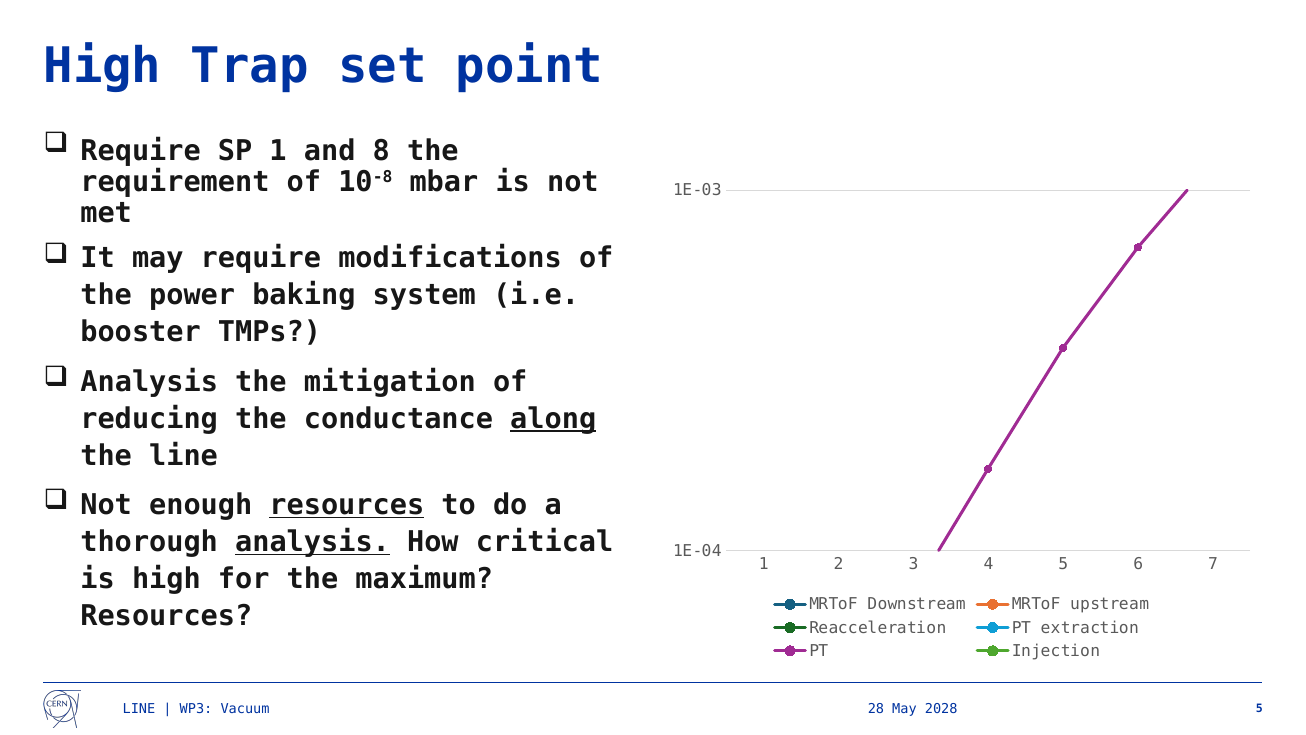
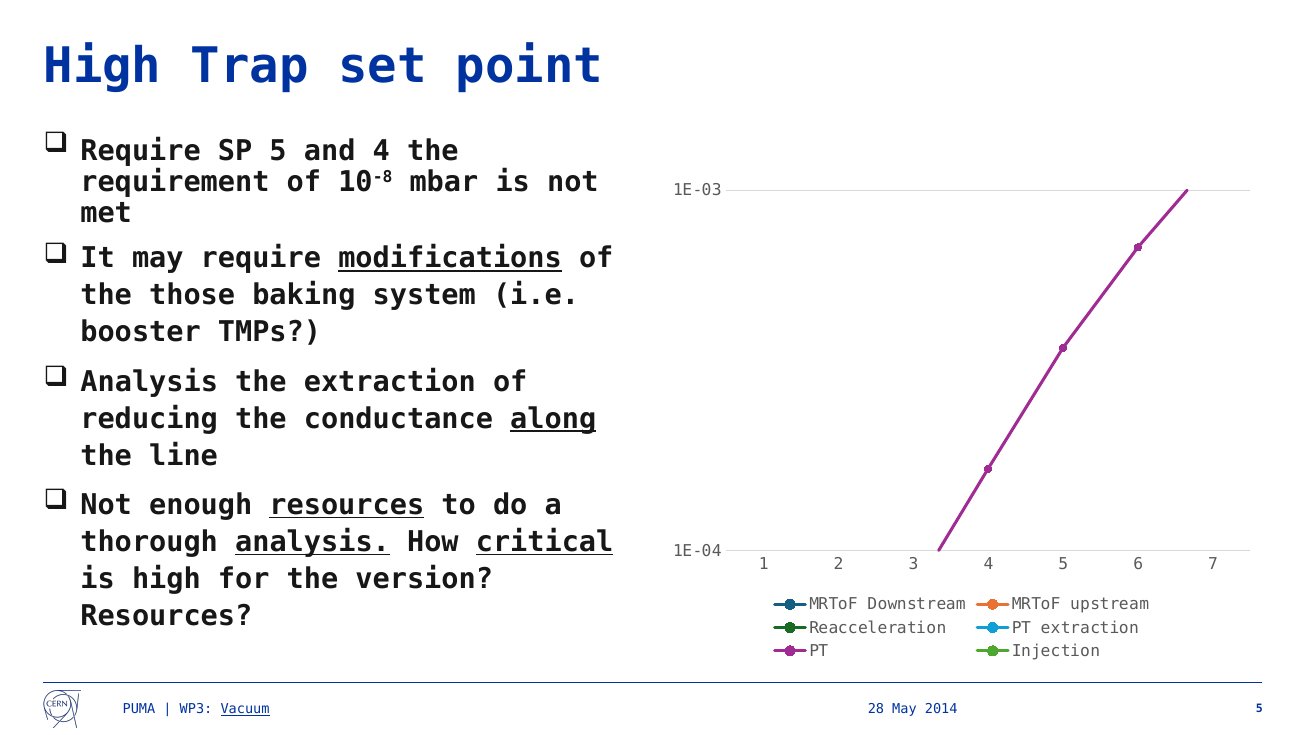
SP 1: 1 -> 5
and 8: 8 -> 4
modifications underline: none -> present
power: power -> those
the mitigation: mitigation -> extraction
critical underline: none -> present
maximum: maximum -> version
LINE at (139, 709): LINE -> PUMA
Vacuum underline: none -> present
2028: 2028 -> 2014
